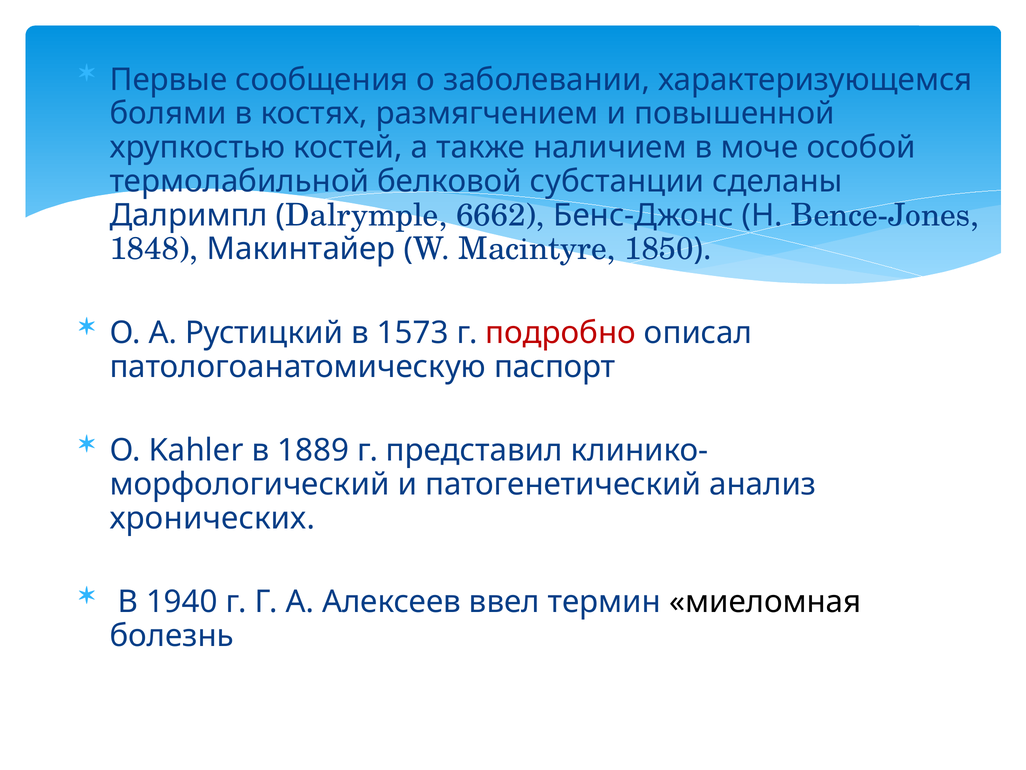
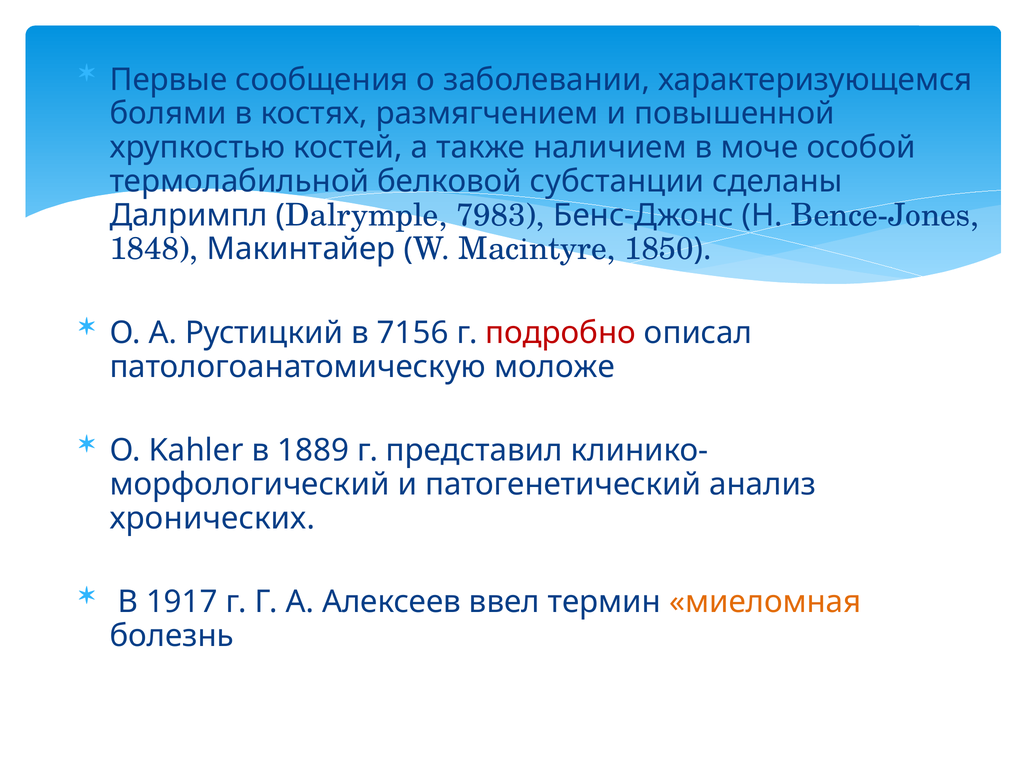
6662: 6662 -> 7983
1573: 1573 -> 7156
паспорт: паспорт -> моложе
1940: 1940 -> 1917
миеломная colour: black -> orange
